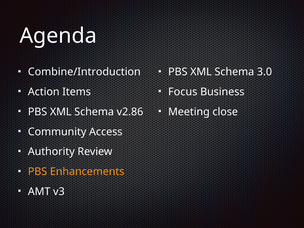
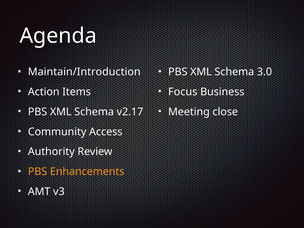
Combine/Introduction: Combine/Introduction -> Maintain/Introduction
v2.86: v2.86 -> v2.17
